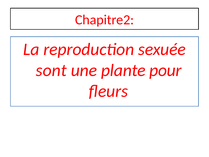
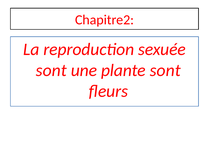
plante pour: pour -> sont
